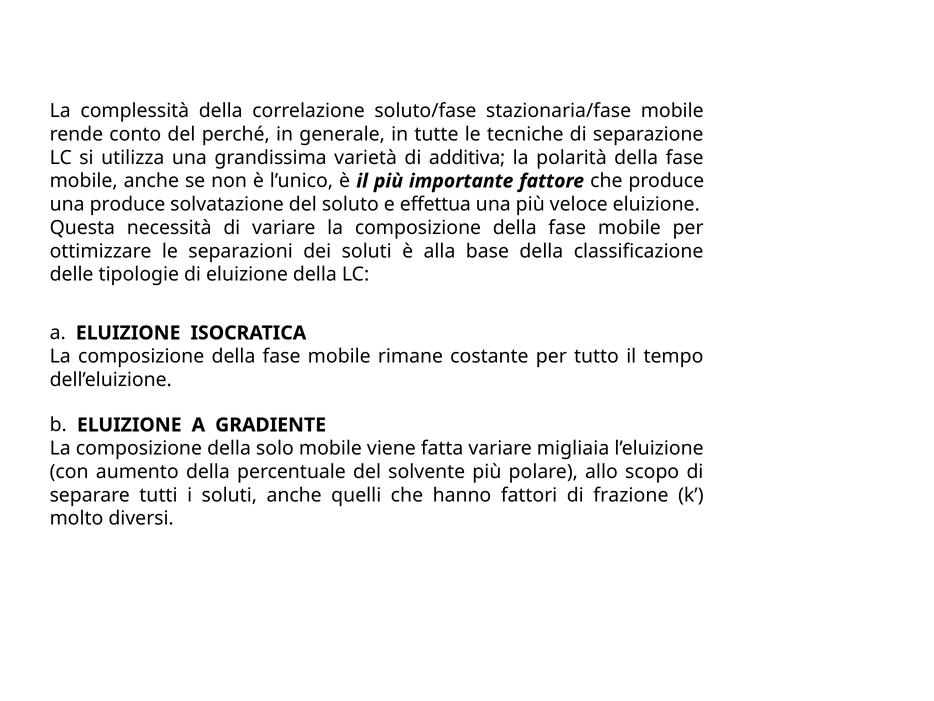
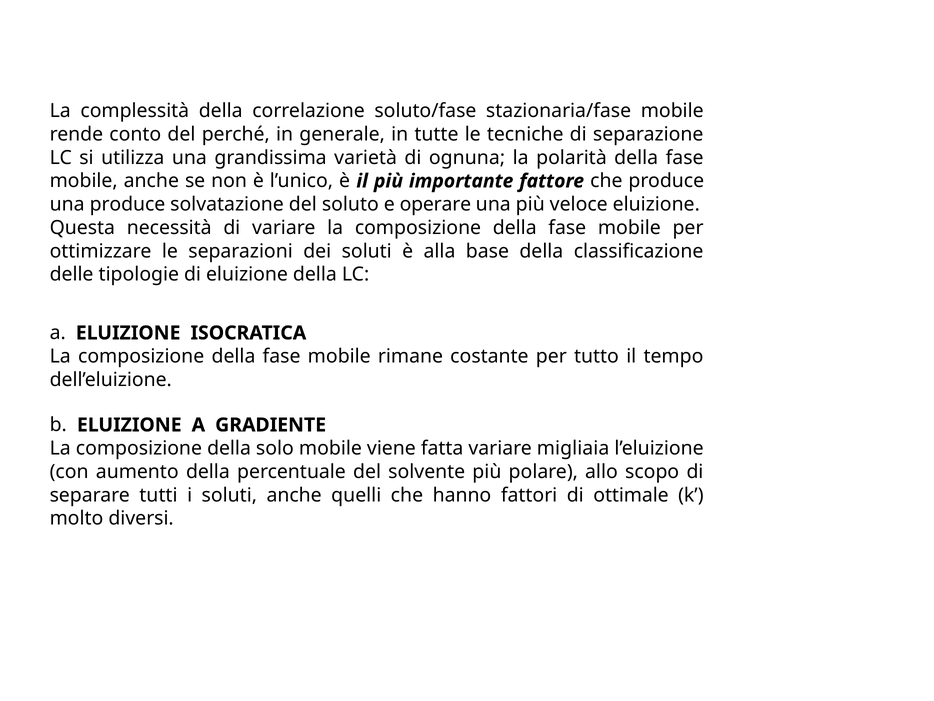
additiva: additiva -> ognuna
effettua: effettua -> operare
frazione: frazione -> ottimale
